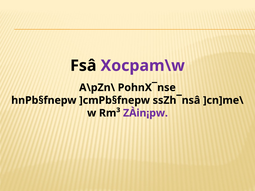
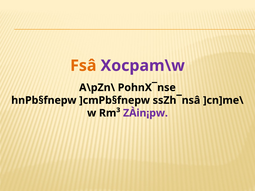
Fsâ colour: black -> orange
